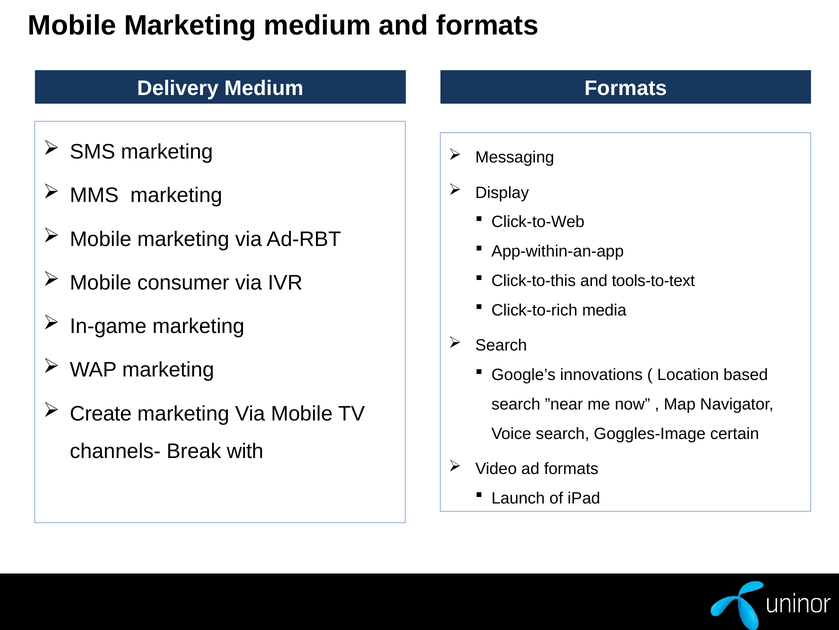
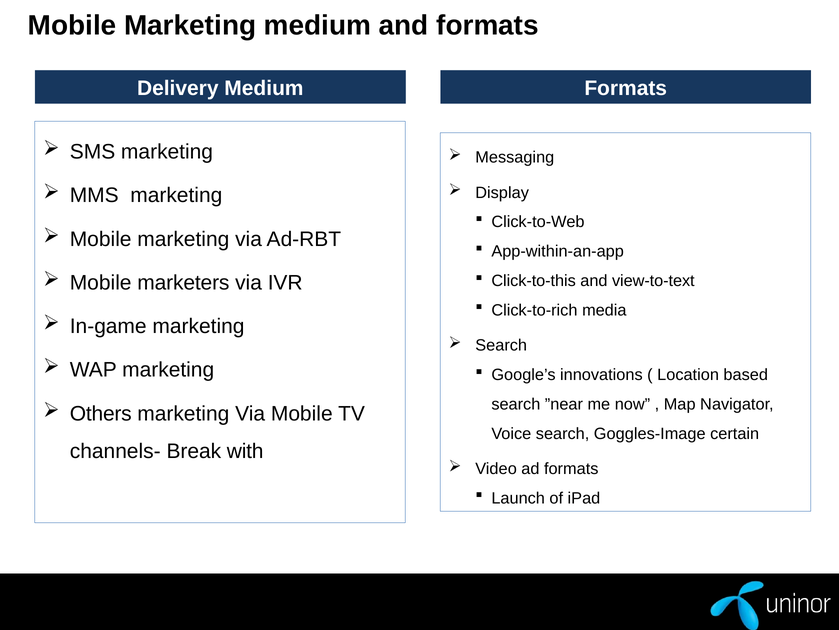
consumer: consumer -> marketers
tools-to-text: tools-to-text -> view-to-text
Create: Create -> Others
